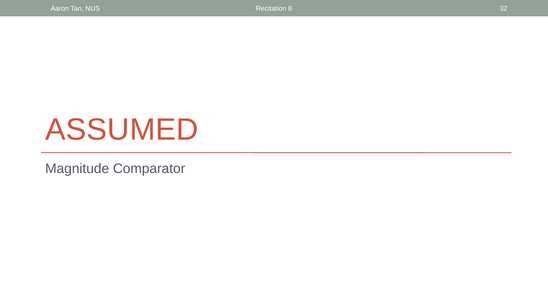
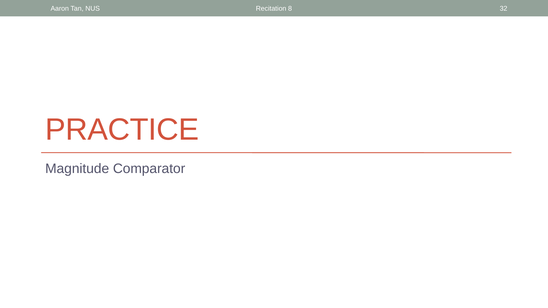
ASSUMED: ASSUMED -> PRACTICE
